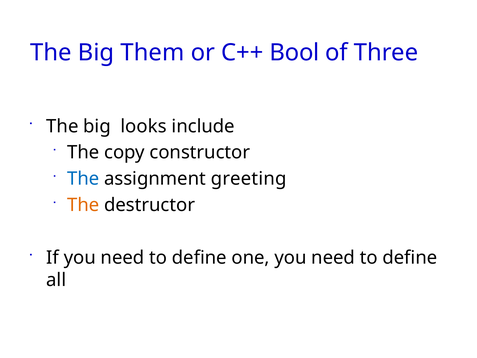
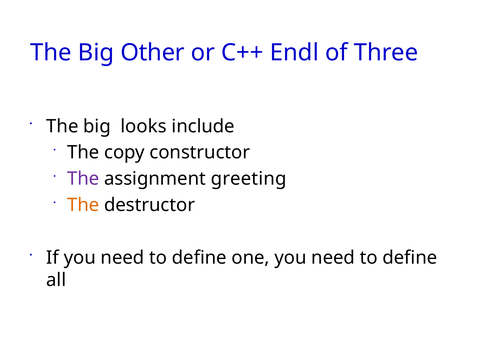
Them: Them -> Other
Bool: Bool -> Endl
The at (83, 179) colour: blue -> purple
